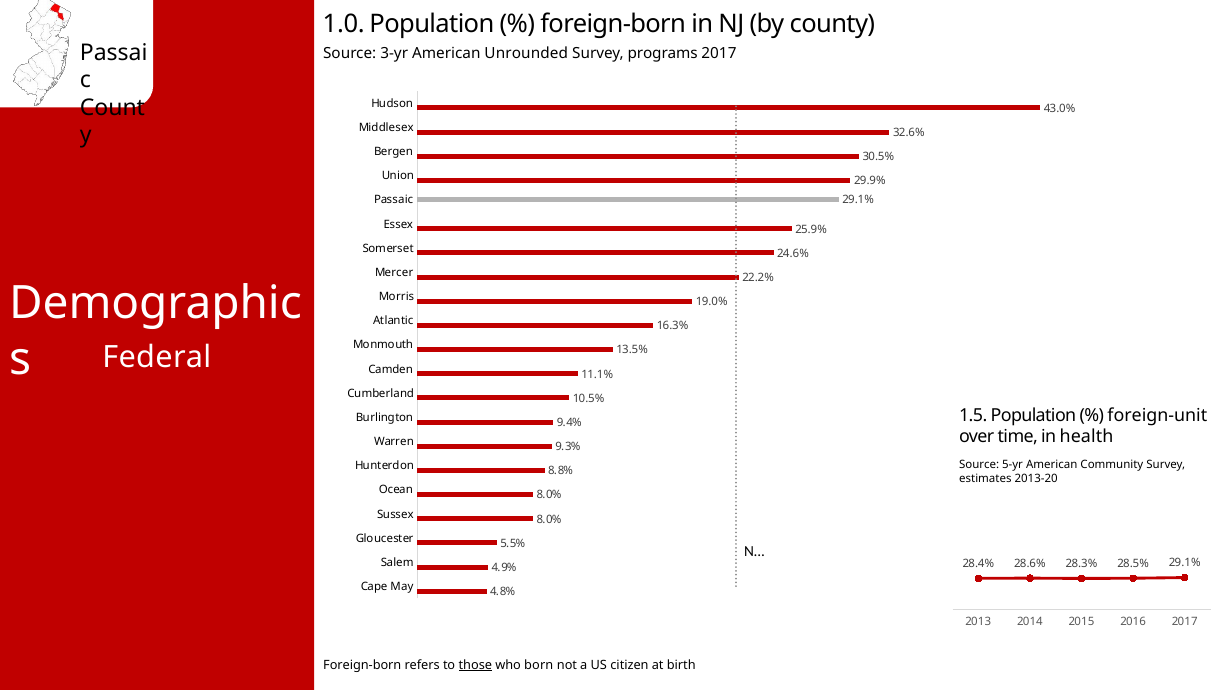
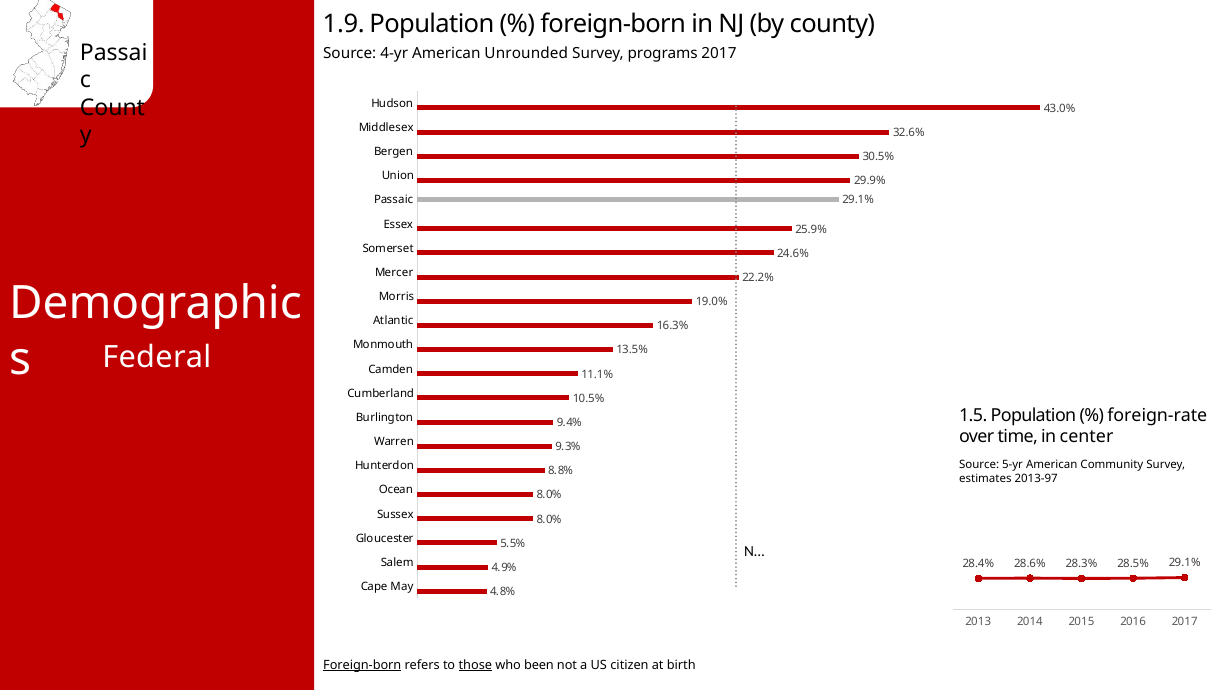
1.0: 1.0 -> 1.9
3-yr: 3-yr -> 4-yr
foreign-unit: foreign-unit -> foreign-rate
health: health -> center
2013-20: 2013-20 -> 2013-97
Foreign-born at (362, 665) underline: none -> present
born: born -> been
